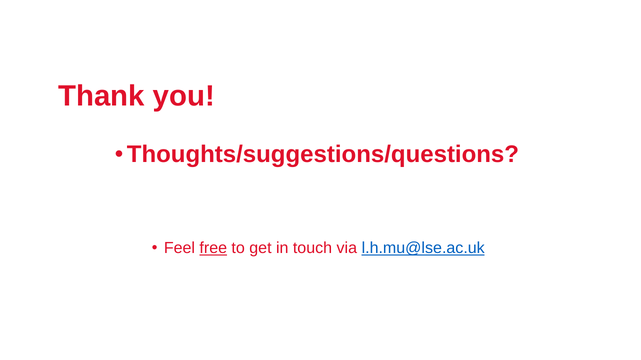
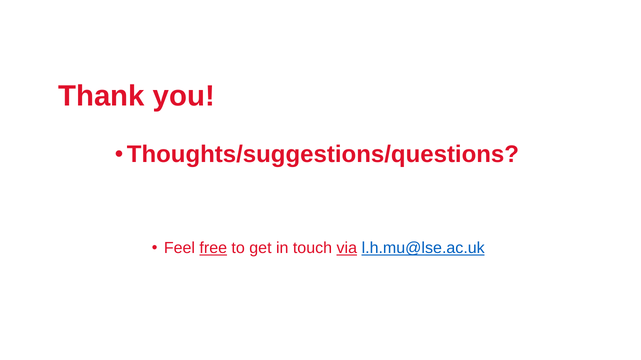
via underline: none -> present
